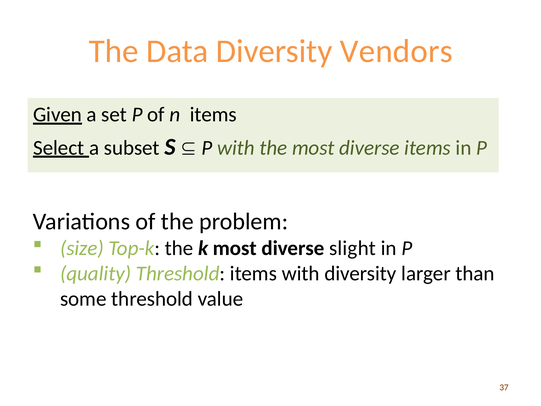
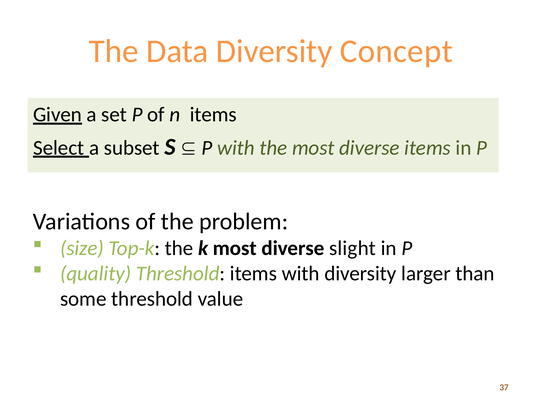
Vendors: Vendors -> Concept
